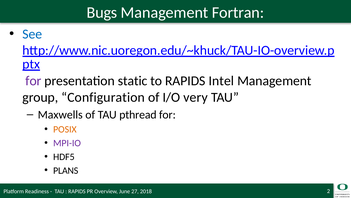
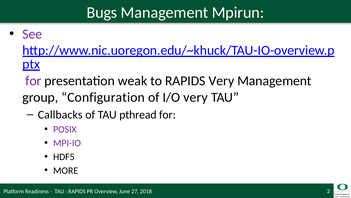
Fortran: Fortran -> Mpirun
See colour: blue -> purple
static: static -> weak
RAPIDS Intel: Intel -> Very
Maxwells: Maxwells -> Callbacks
POSIX colour: orange -> purple
PLANS: PLANS -> MORE
